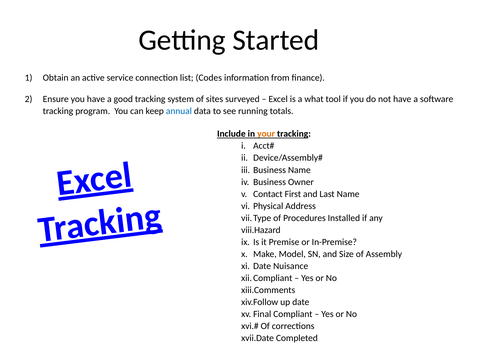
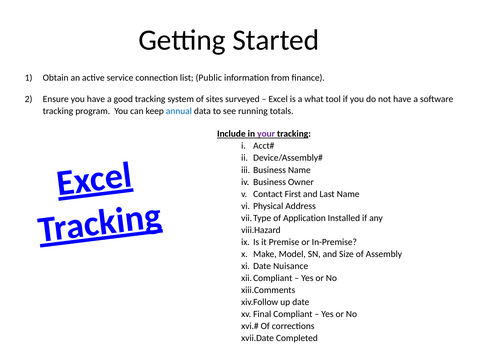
Codes: Codes -> Public
your colour: orange -> purple
Procedures: Procedures -> Application
